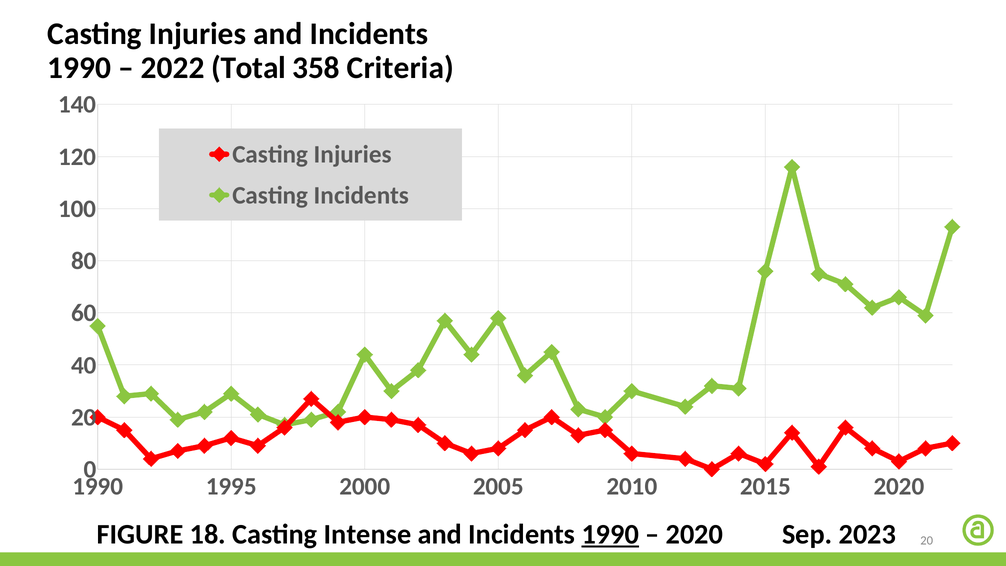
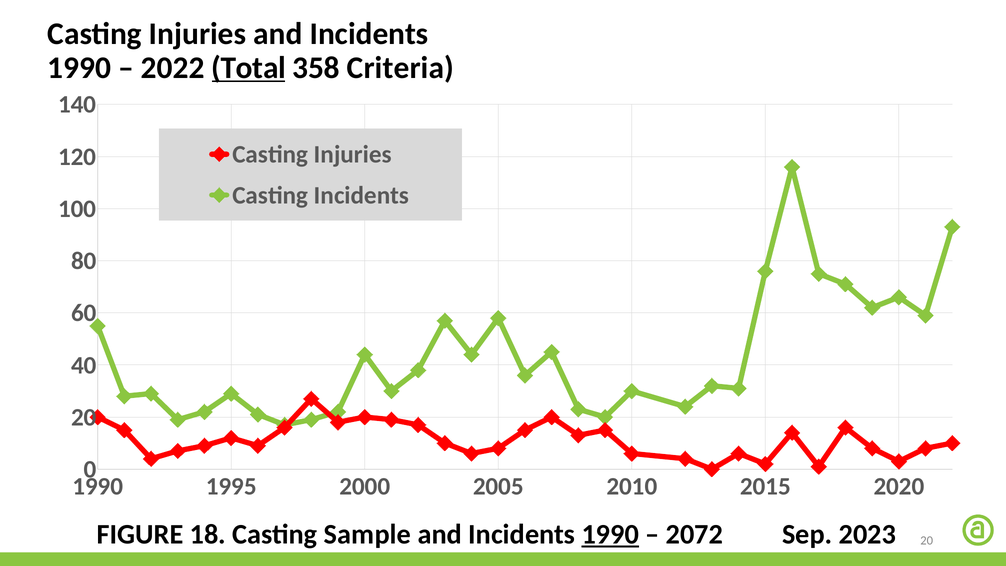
Total underline: none -> present
Intense: Intense -> Sample
2020 at (694, 534): 2020 -> 2072
